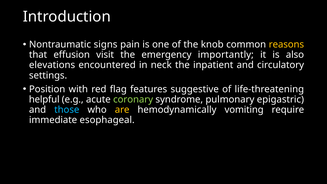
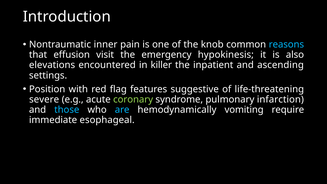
signs: signs -> inner
reasons colour: yellow -> light blue
importantly: importantly -> hypokinesis
neck: neck -> killer
circulatory: circulatory -> ascending
helpful: helpful -> severe
epigastric: epigastric -> infarction
are colour: yellow -> light blue
